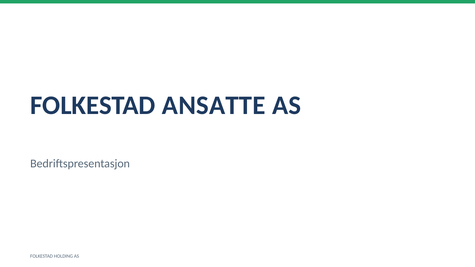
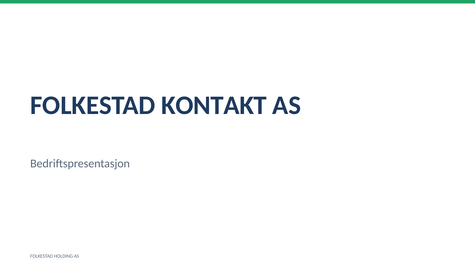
ANSATTE: ANSATTE -> KONTAKT
